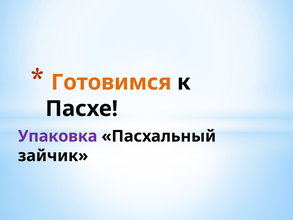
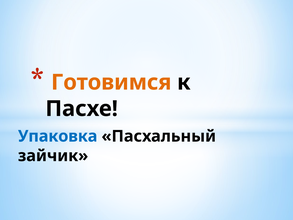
Упаковка colour: purple -> blue
